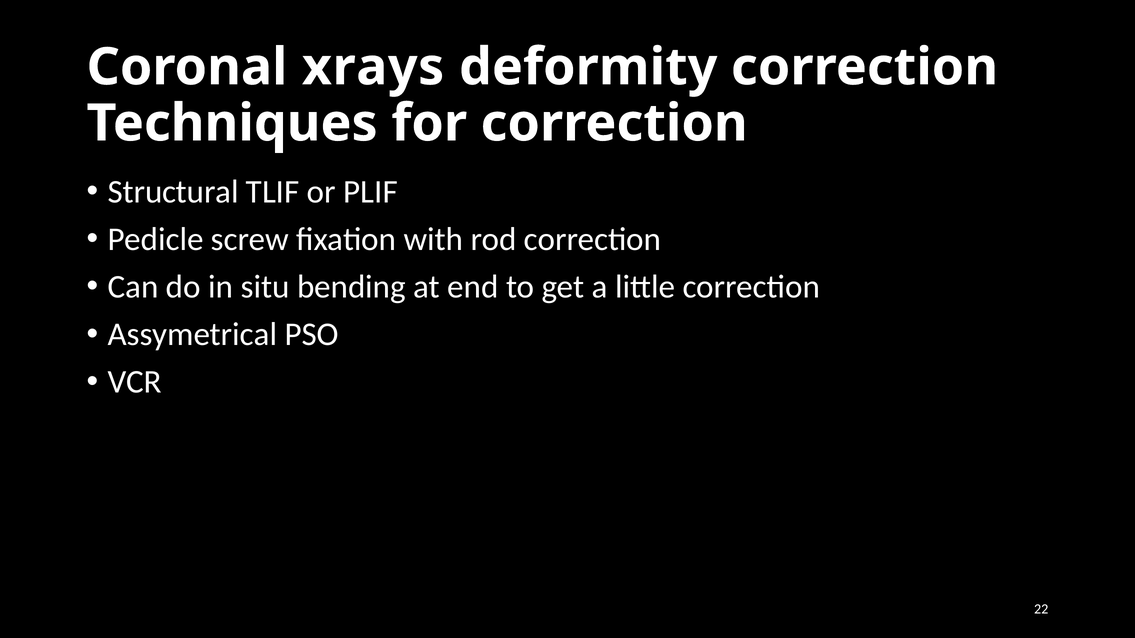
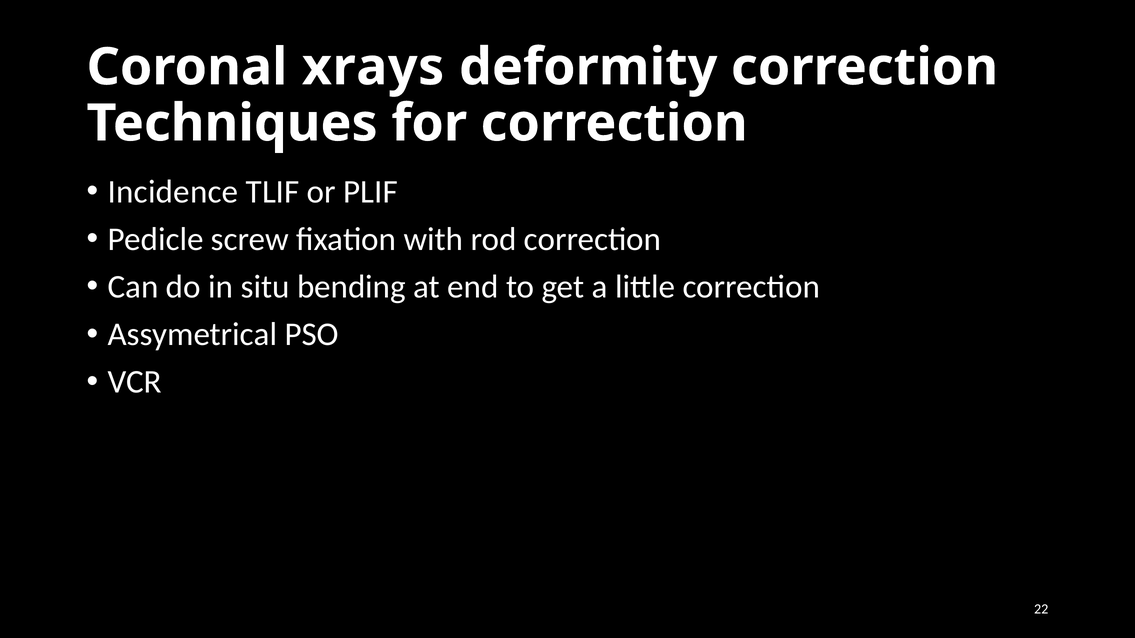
Structural: Structural -> Incidence
